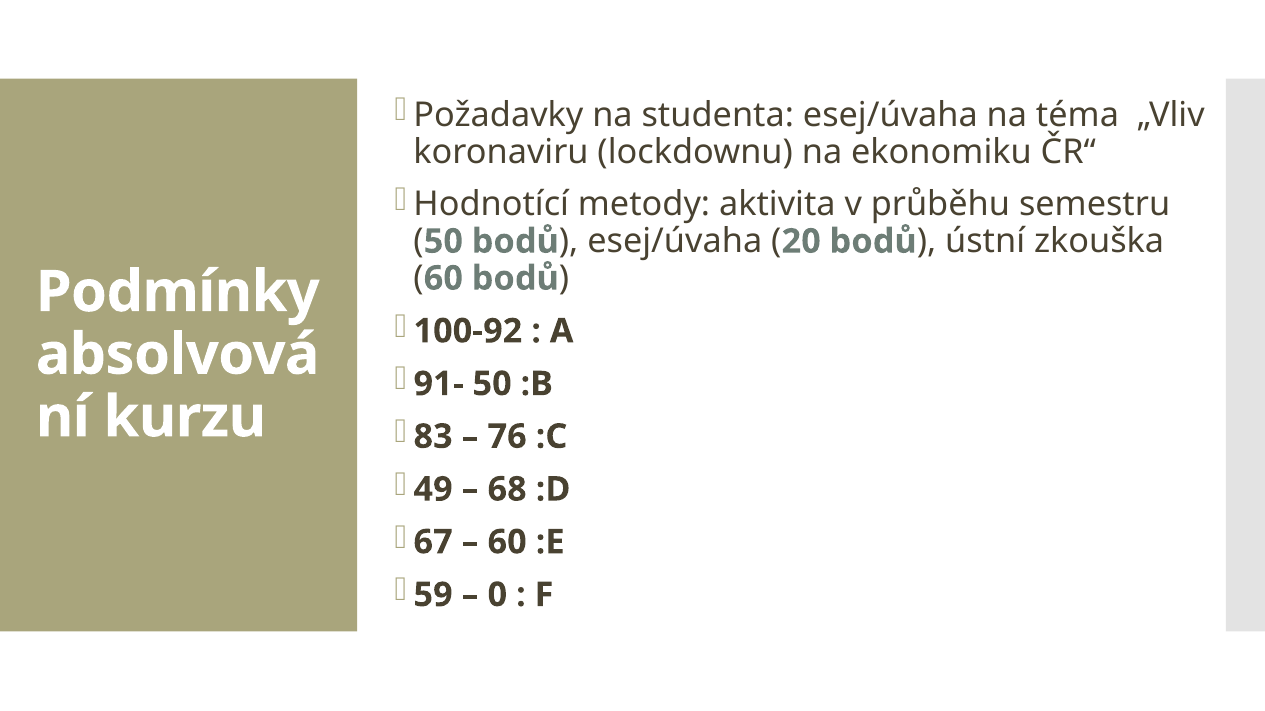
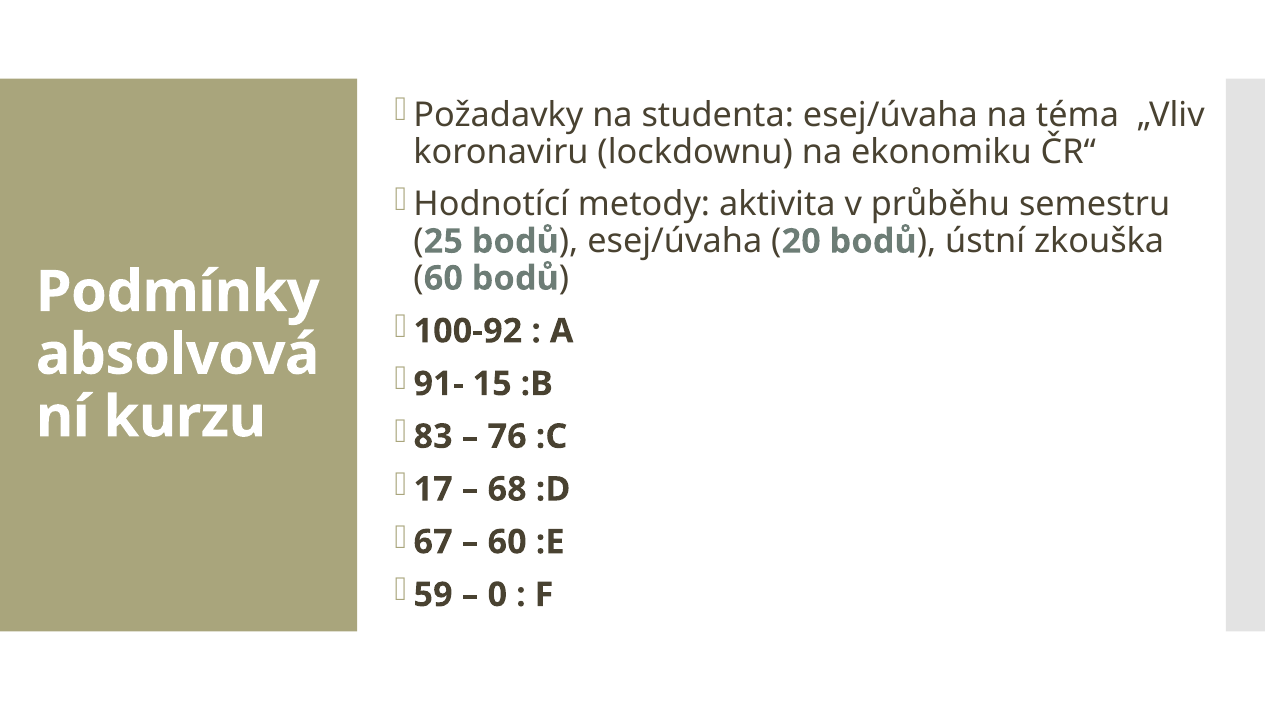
50 at (443, 242): 50 -> 25
91- 50: 50 -> 15
49: 49 -> 17
